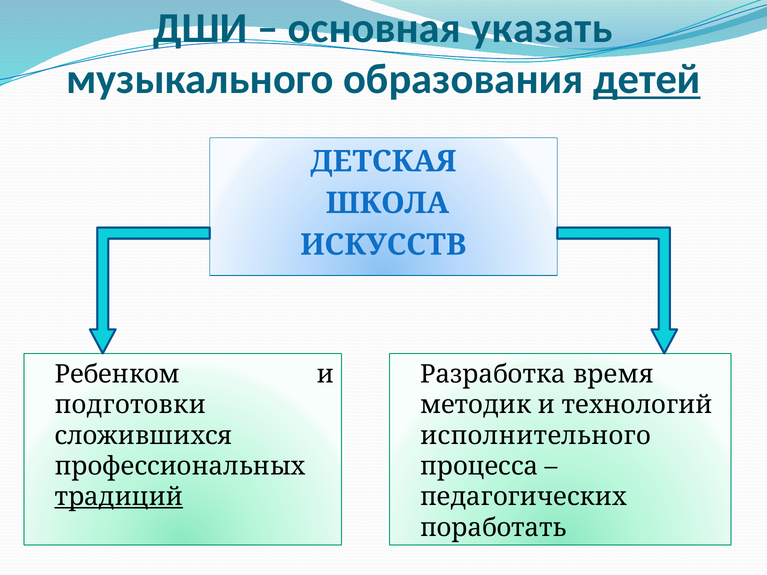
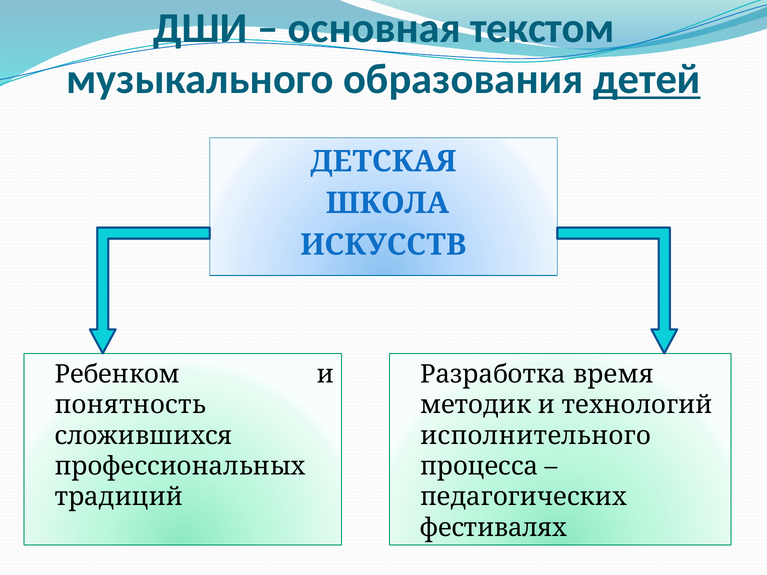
указать: указать -> текстом
подготовки: подготовки -> понятность
традиций underline: present -> none
поработать: поработать -> фестивалях
